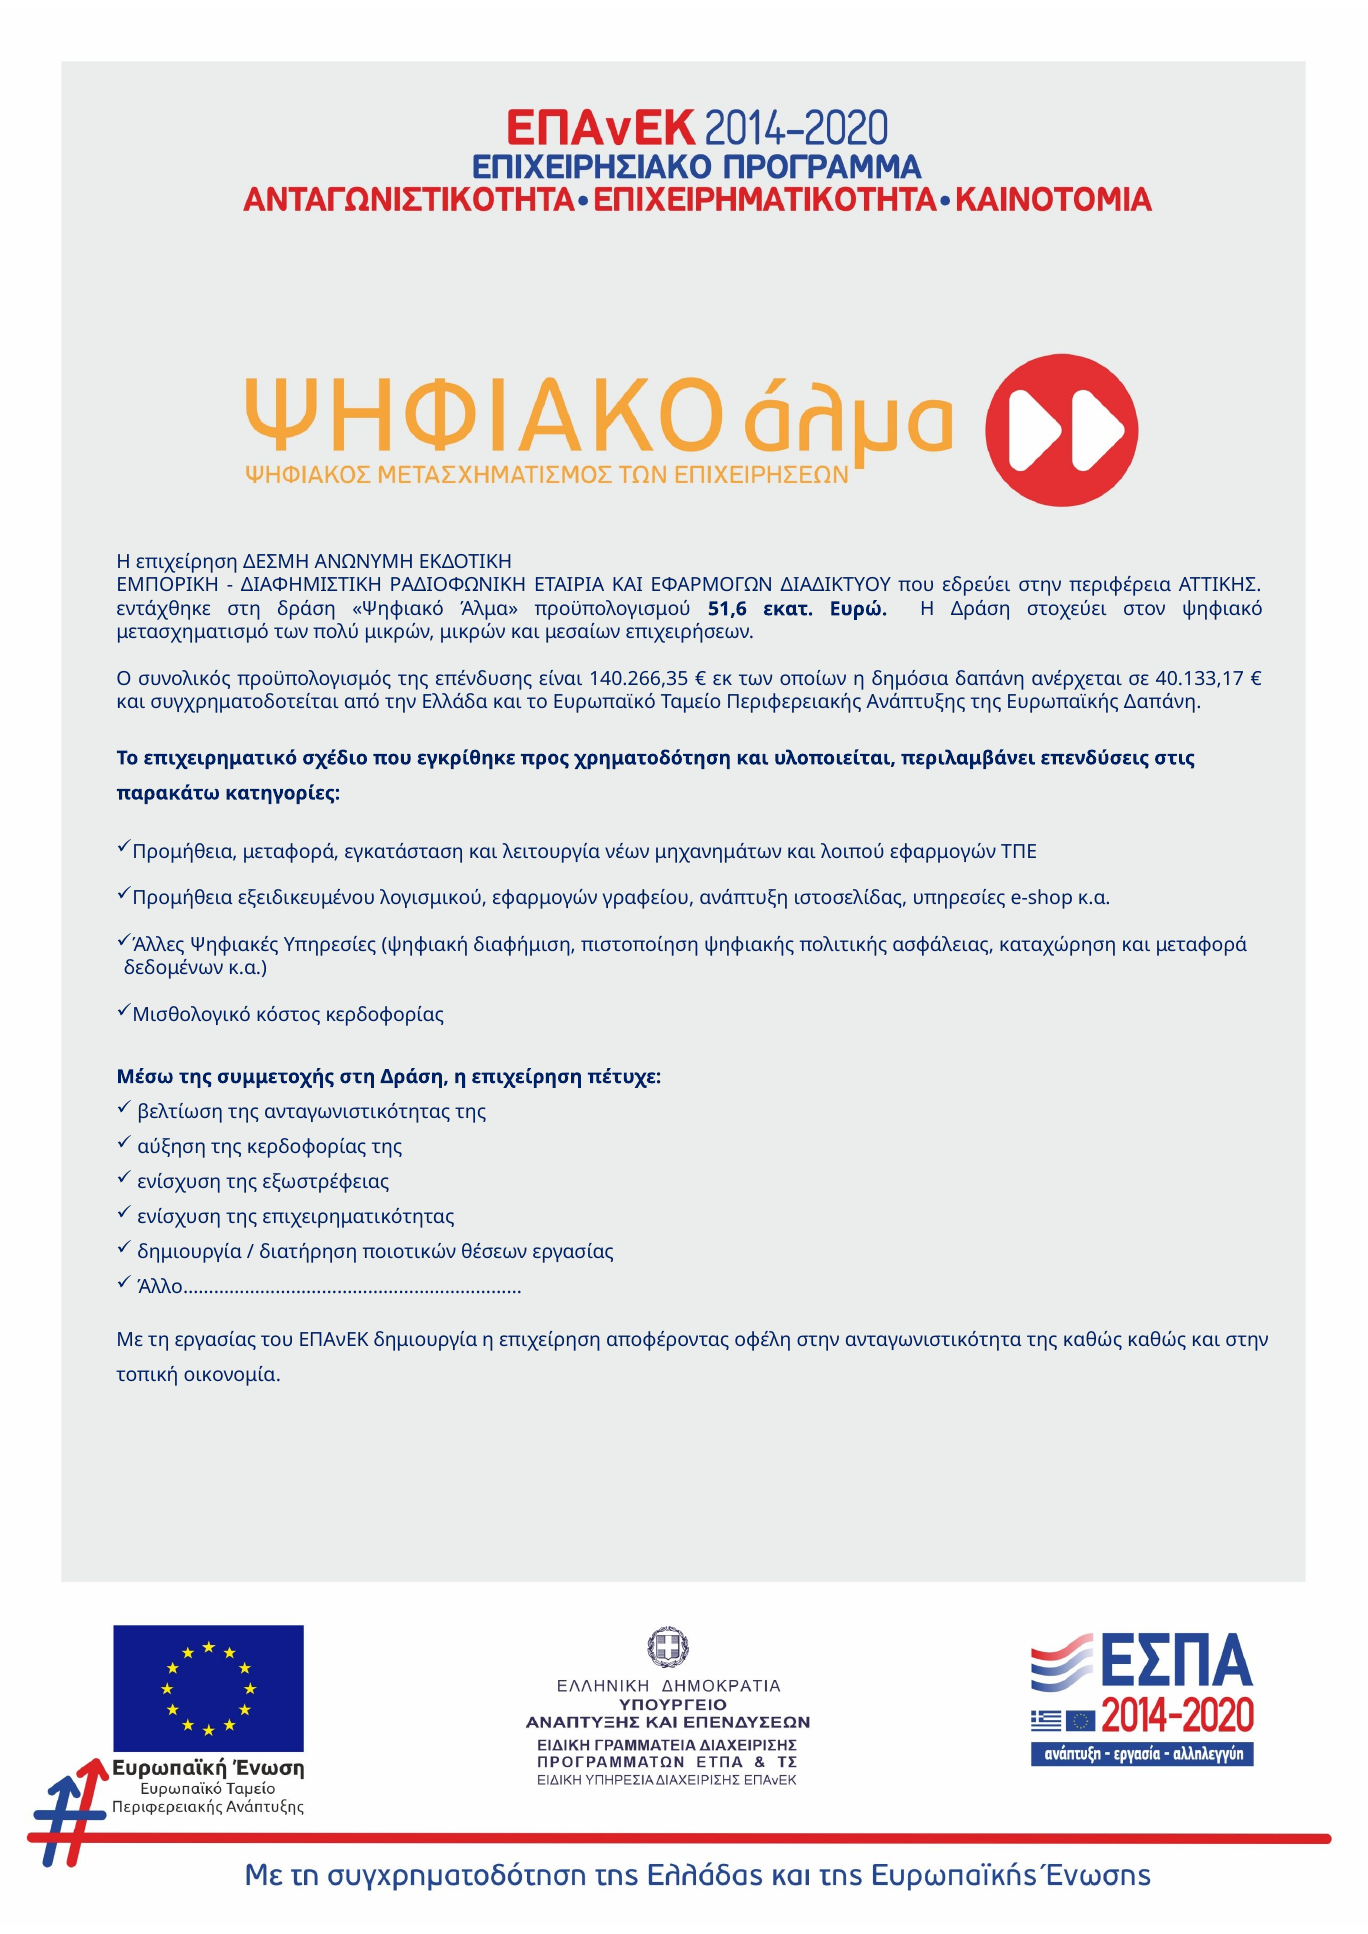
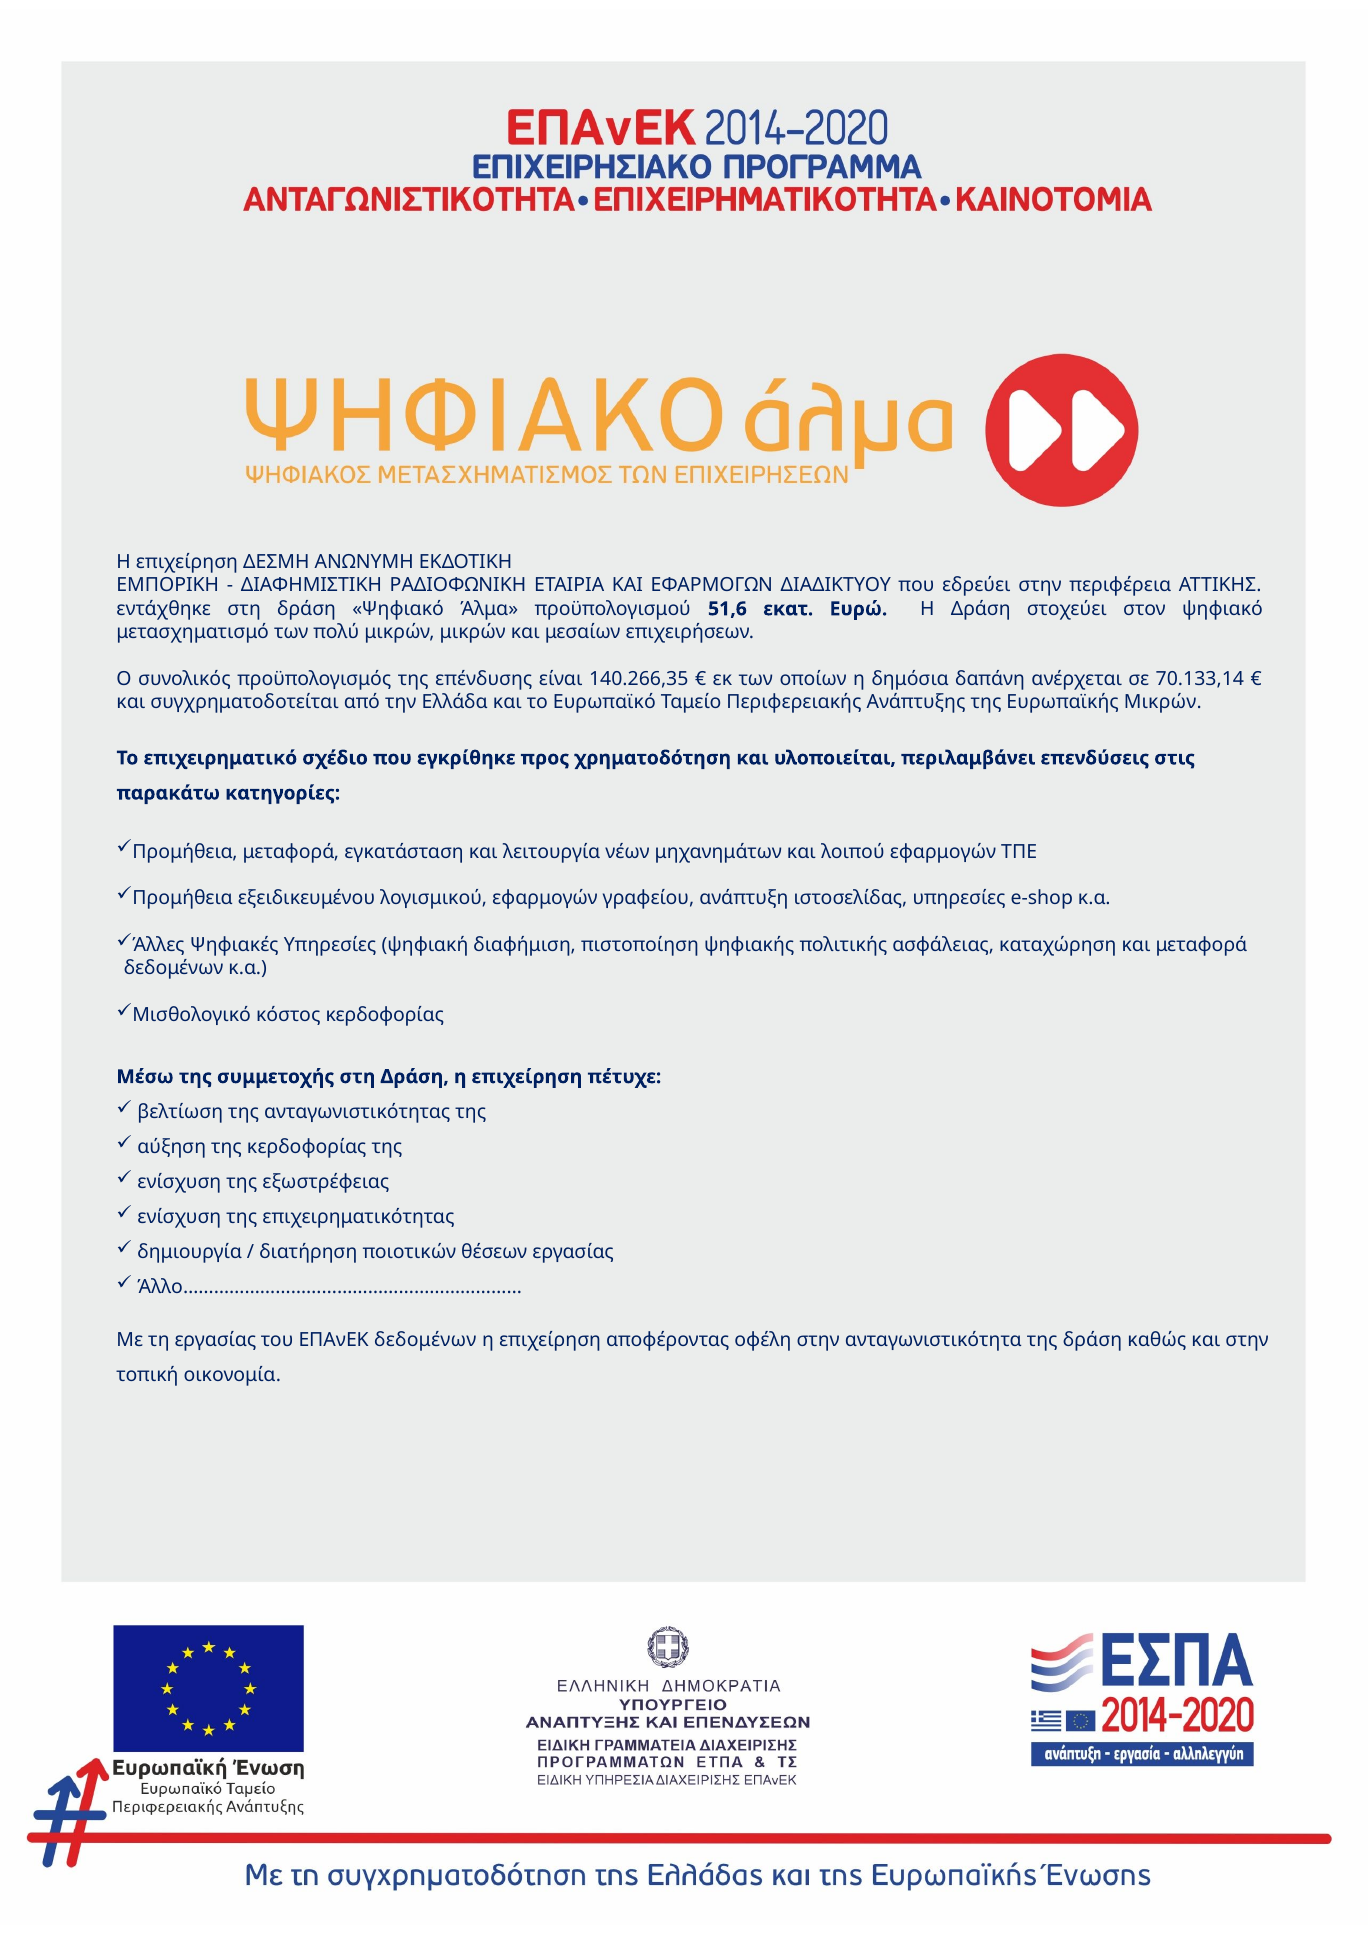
40.133,17: 40.133,17 -> 70.133,14
Ευρωπαϊκής Δαπάνη: Δαπάνη -> Μικρών
ΕΠΑνΕΚ δημιουργία: δημιουργία -> δεδομένων
της καθώς: καθώς -> δράση
